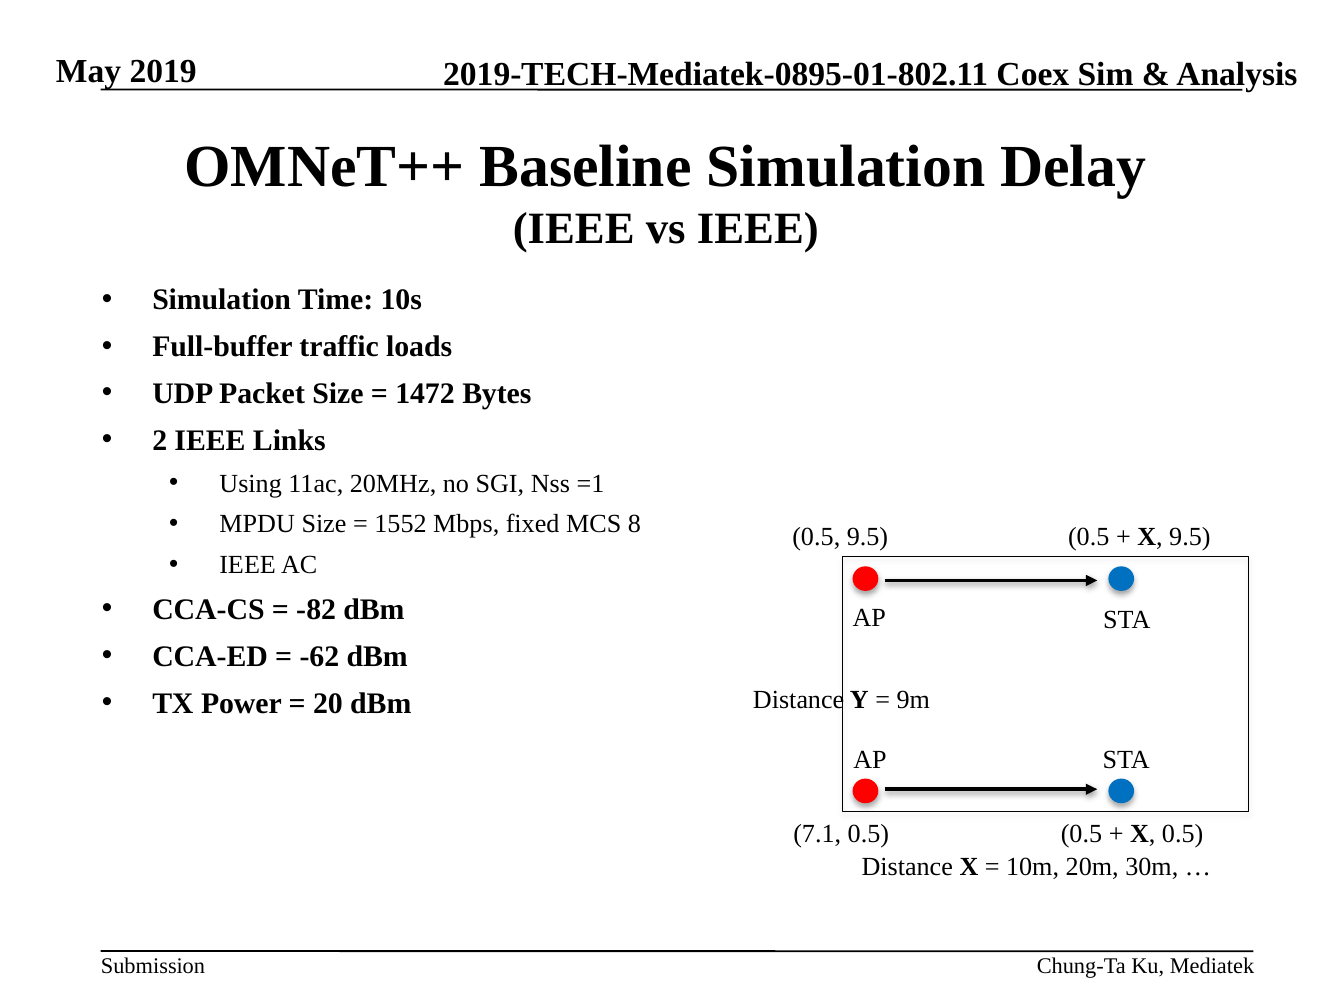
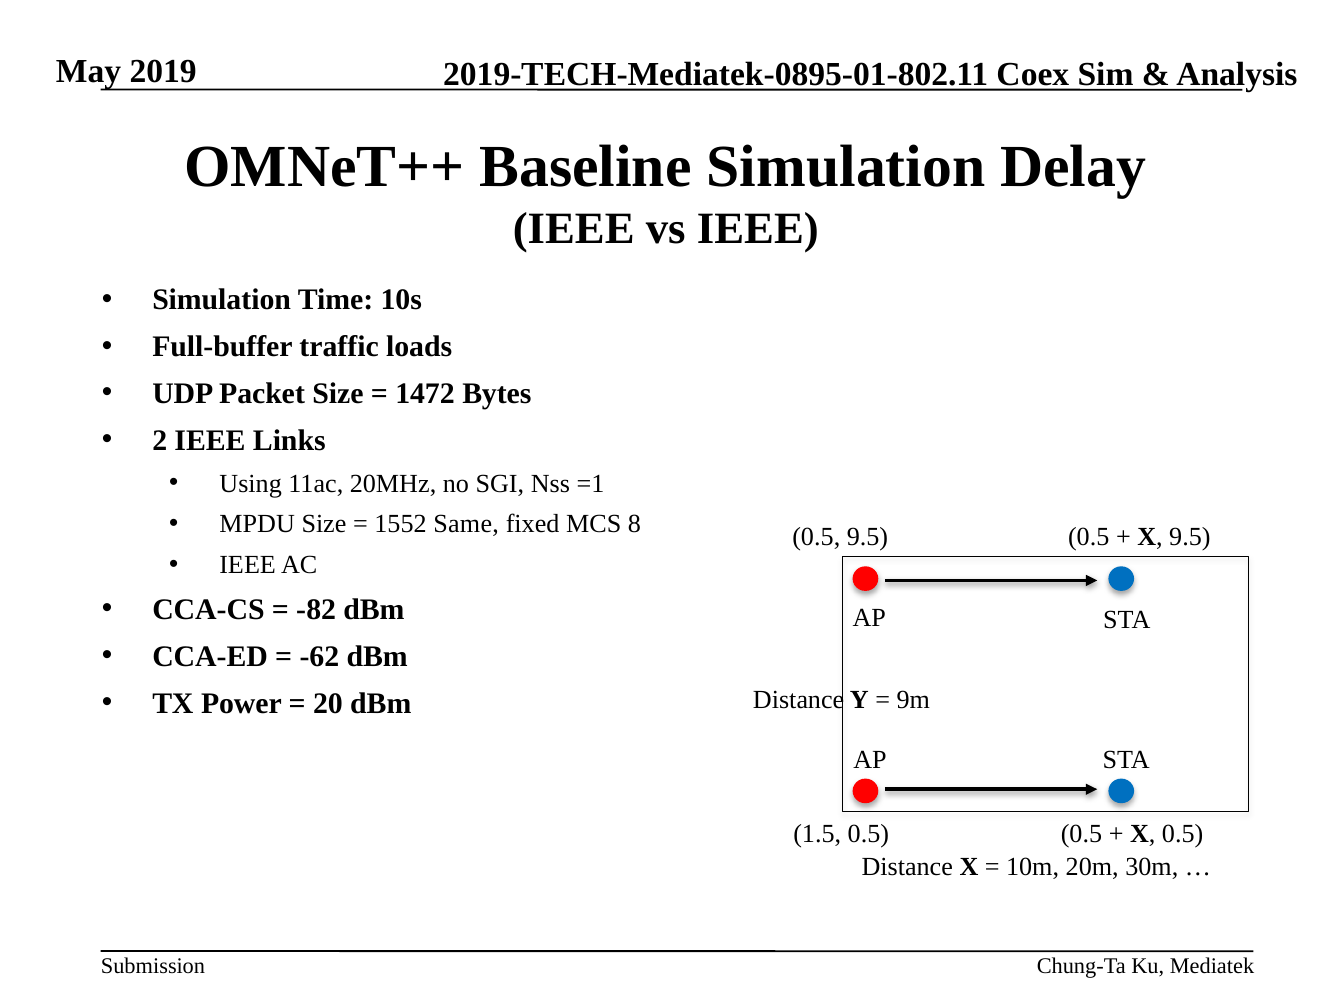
Mbps: Mbps -> Same
7.1: 7.1 -> 1.5
